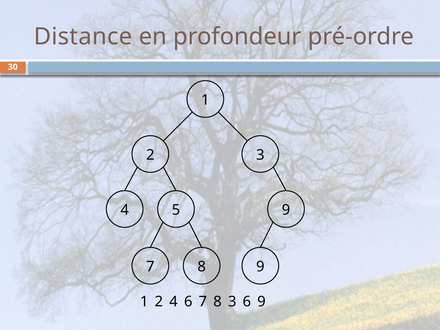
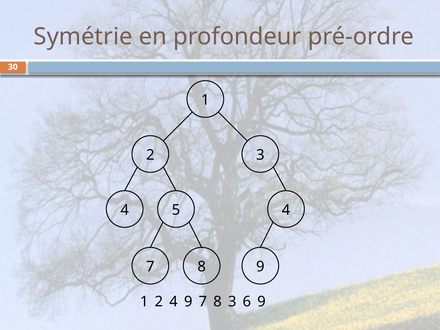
Distance: Distance -> Symétrie
5 9: 9 -> 4
4 6: 6 -> 9
